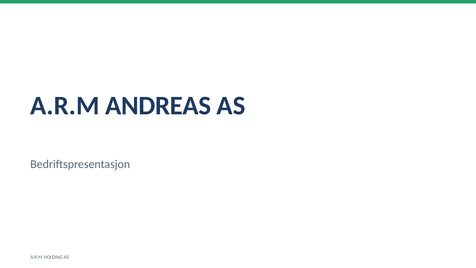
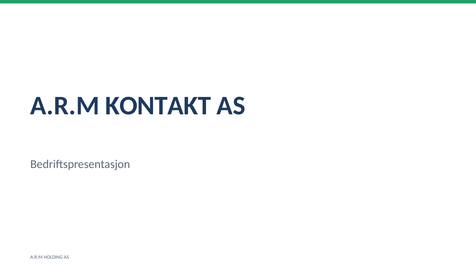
ANDREAS: ANDREAS -> KONTAKT
